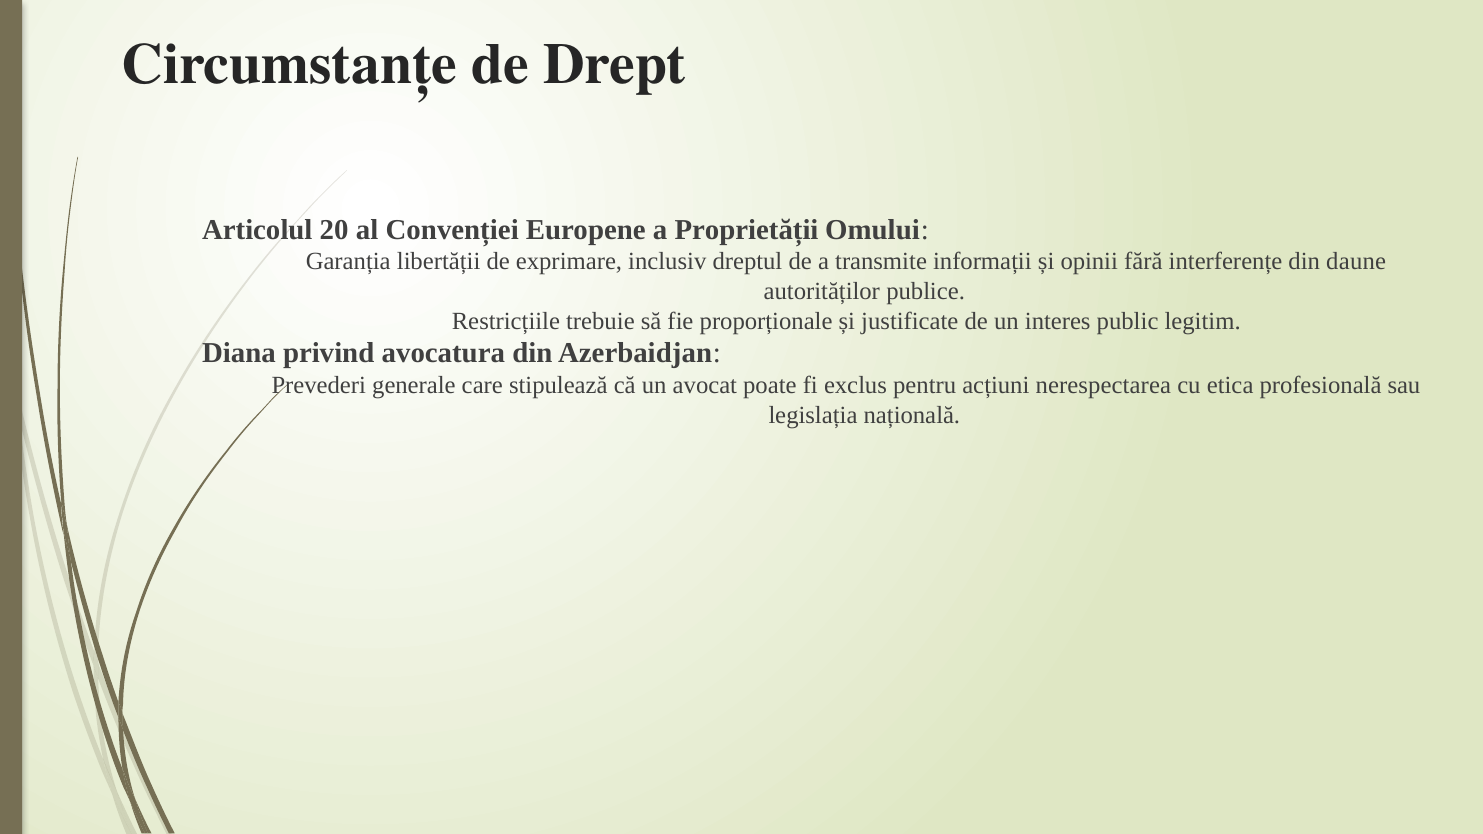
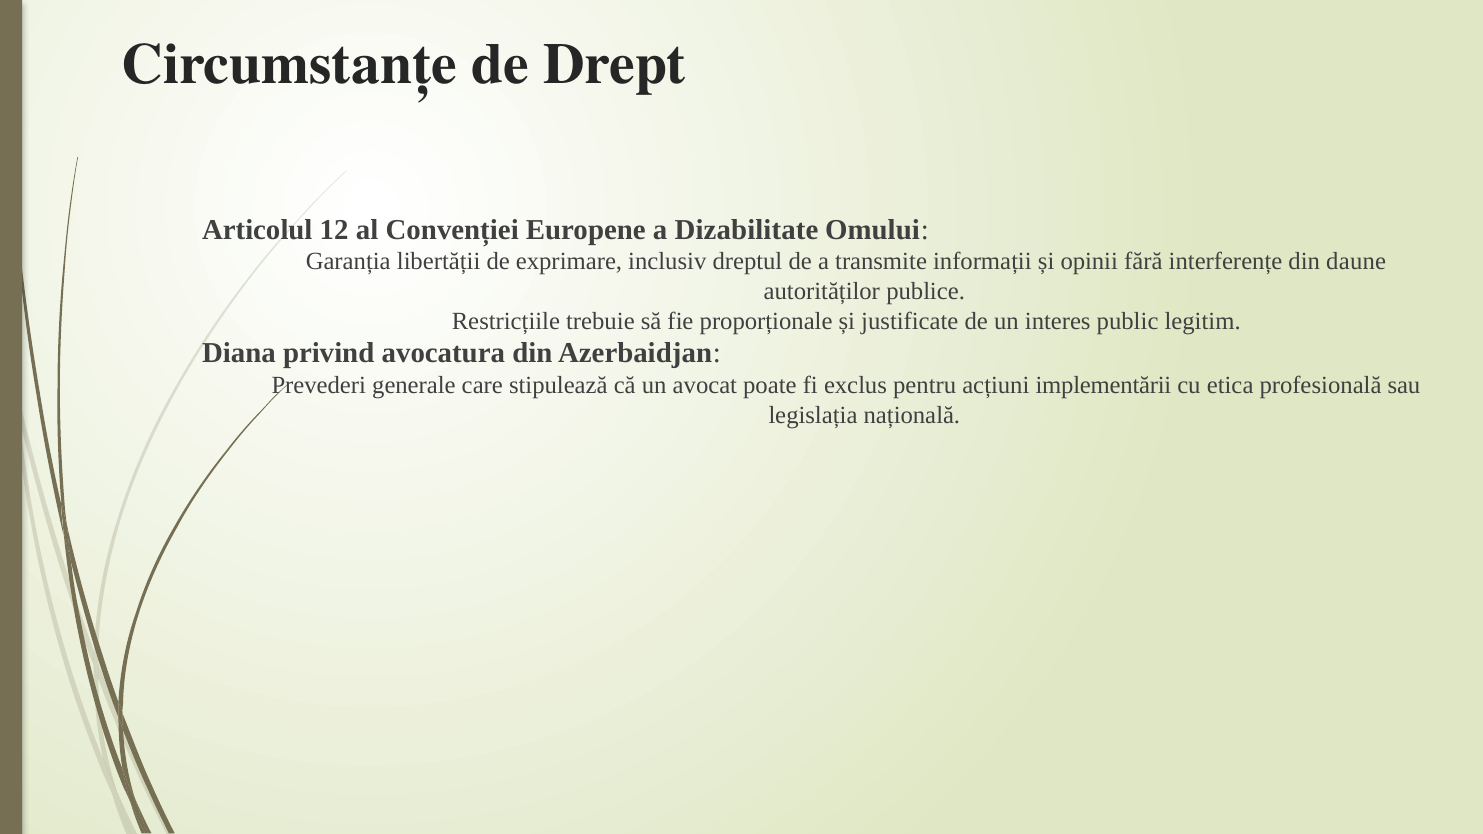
20: 20 -> 12
Proprietății: Proprietății -> Dizabilitate
nerespectarea: nerespectarea -> implementării
